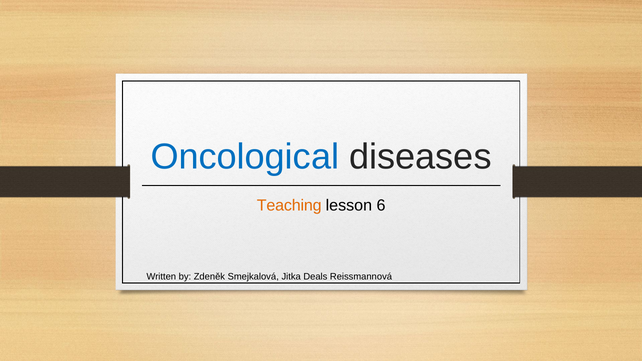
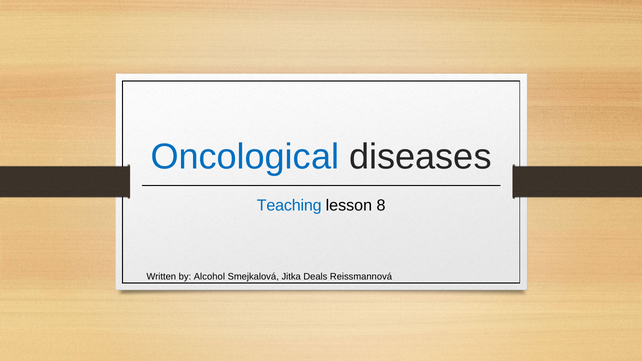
Teaching colour: orange -> blue
6: 6 -> 8
Zdeněk: Zdeněk -> Alcohol
